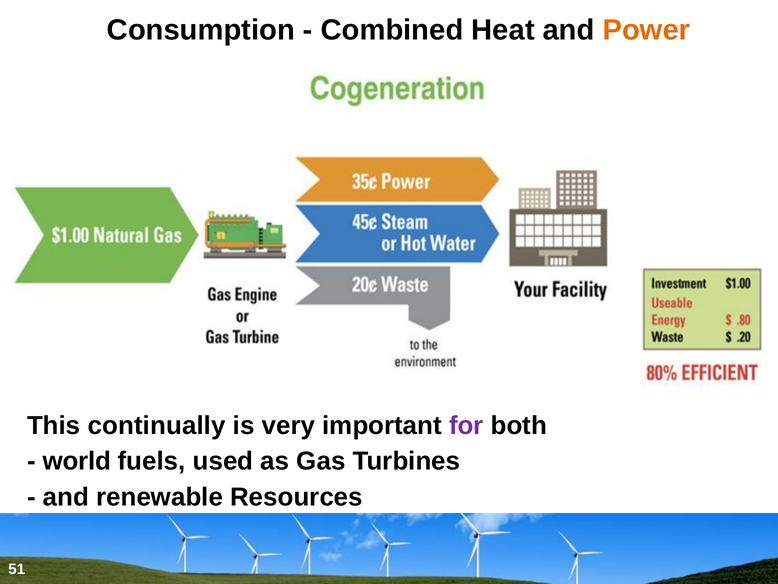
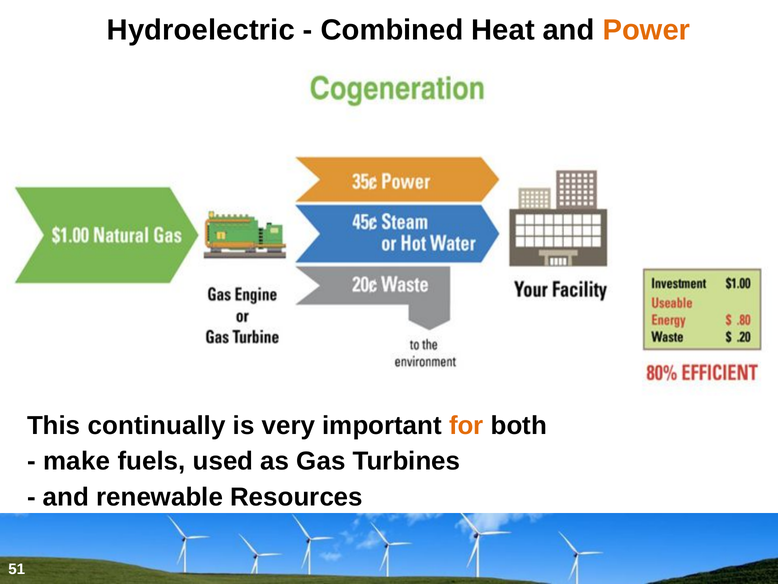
Consumption: Consumption -> Hydroelectric
for colour: purple -> orange
world: world -> make
